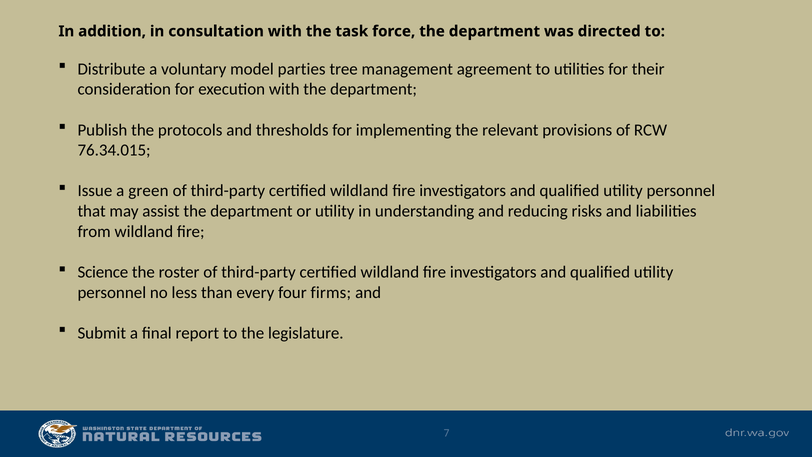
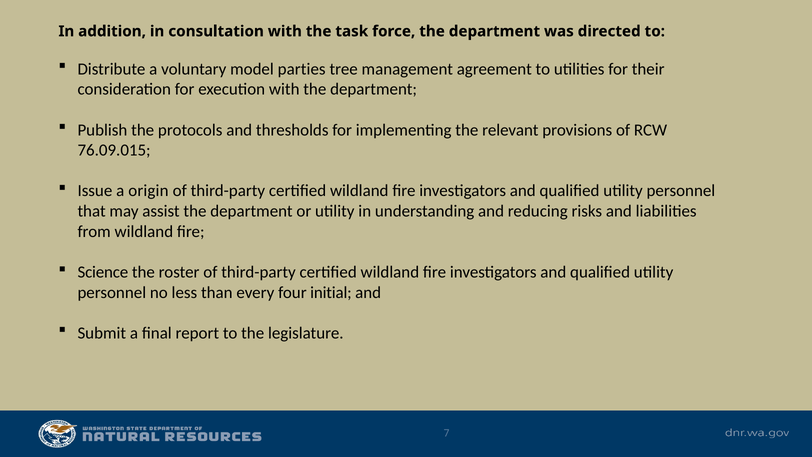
76.34.015: 76.34.015 -> 76.09.015
green: green -> origin
firms: firms -> initial
